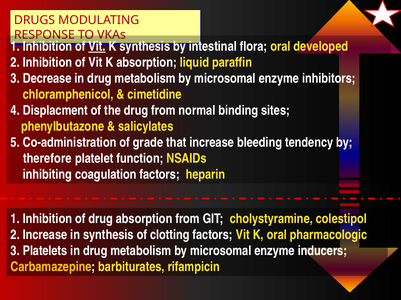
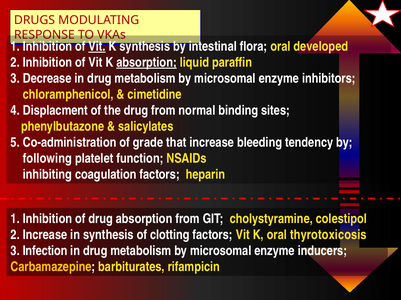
absorption at (147, 63) underline: none -> present
therefore: therefore -> following
pharmacologic: pharmacologic -> thyrotoxicosis
Platelets: Platelets -> Infection
